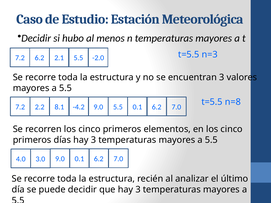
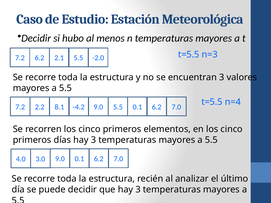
n=8: n=8 -> n=4
